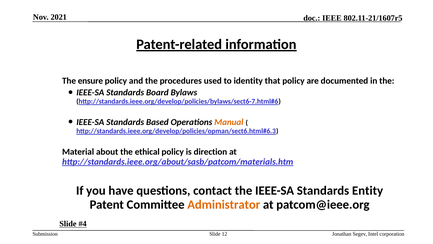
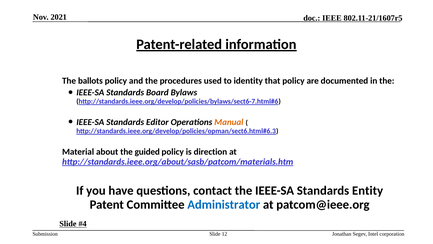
ensure: ensure -> ballots
Based: Based -> Editor
ethical: ethical -> guided
Administrator colour: orange -> blue
